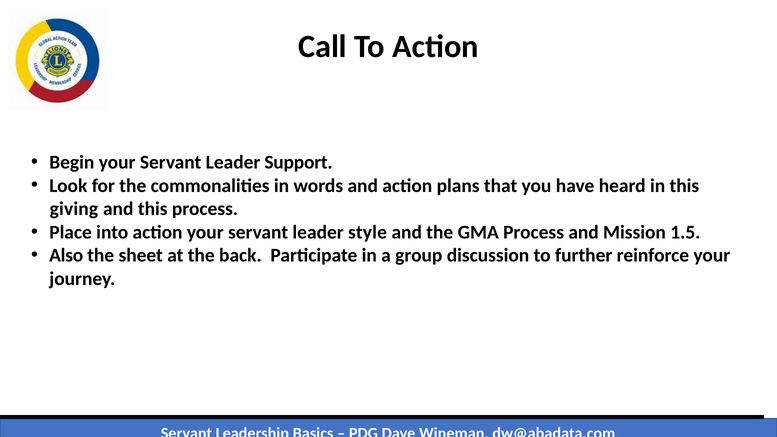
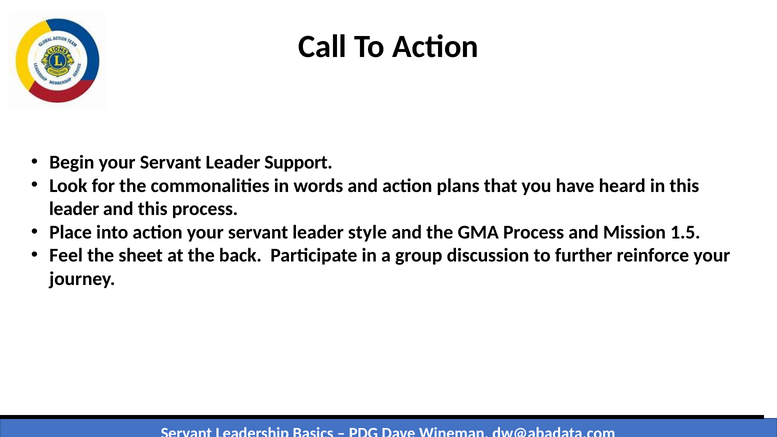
giving at (74, 209): giving -> leader
Also: Also -> Feel
